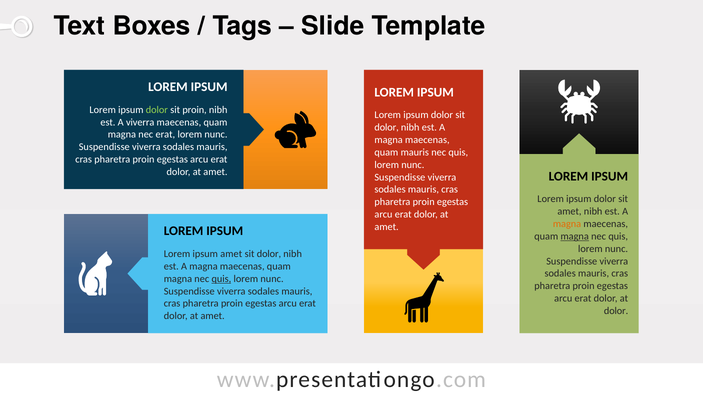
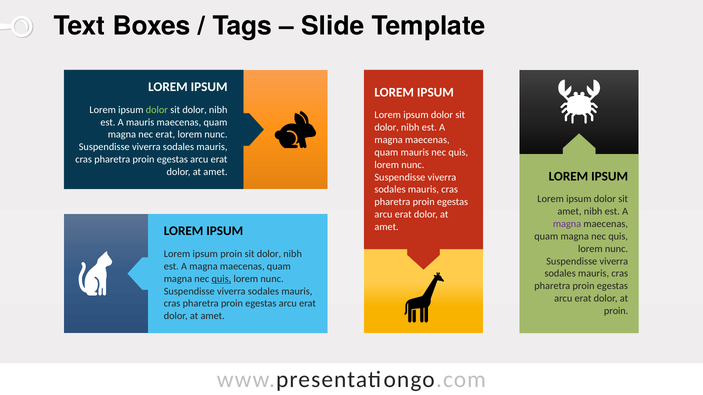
proin at (195, 110): proin -> dolor
A viverra: viverra -> mauris
magna at (567, 224) colour: orange -> purple
magna at (575, 237) underline: present -> none
ipsum amet: amet -> proin
dolor at (616, 311): dolor -> proin
